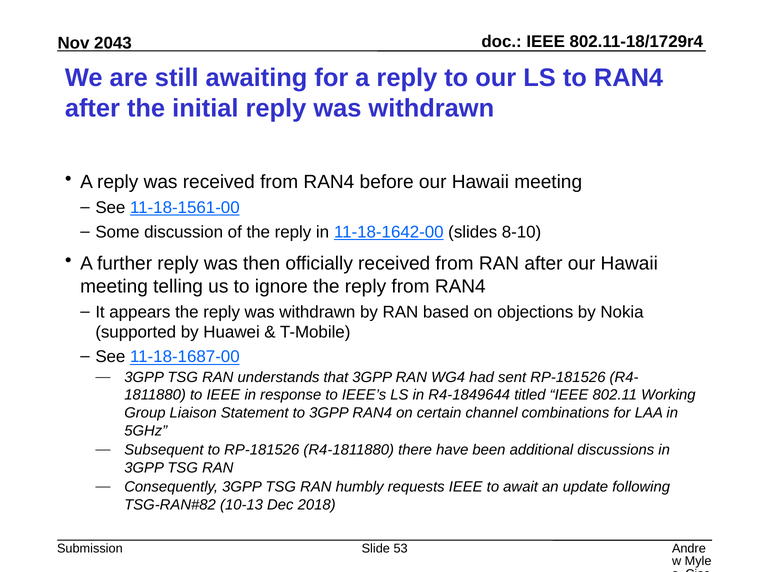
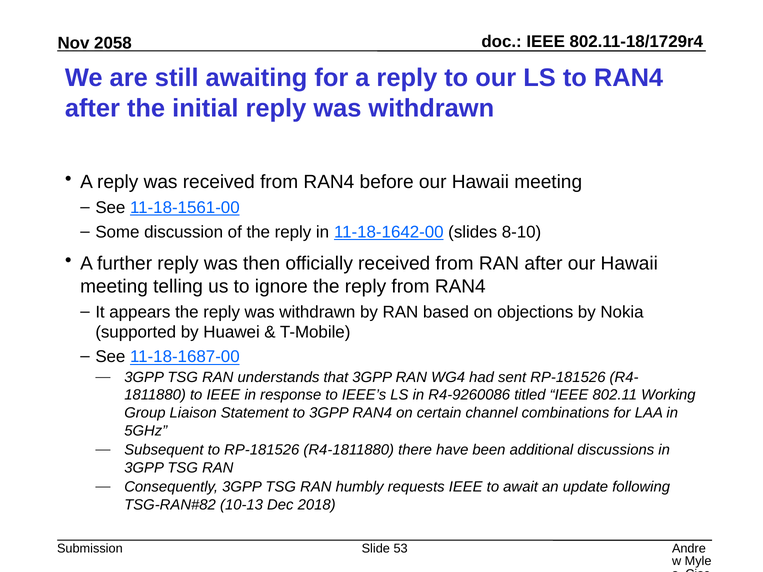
2043: 2043 -> 2058
R4-1849644: R4-1849644 -> R4-9260086
